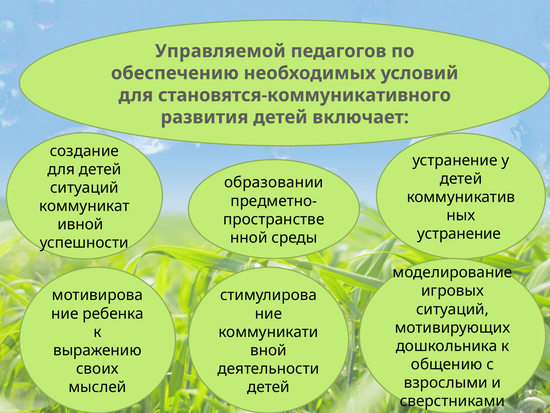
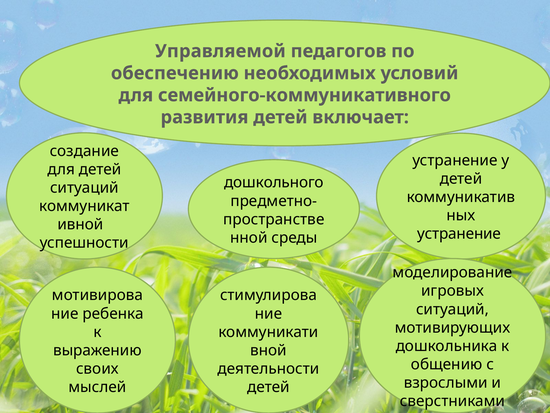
становятся-коммуникативного: становятся-коммуникативного -> семейного-коммуникативного
образовании: образовании -> дошкольного
